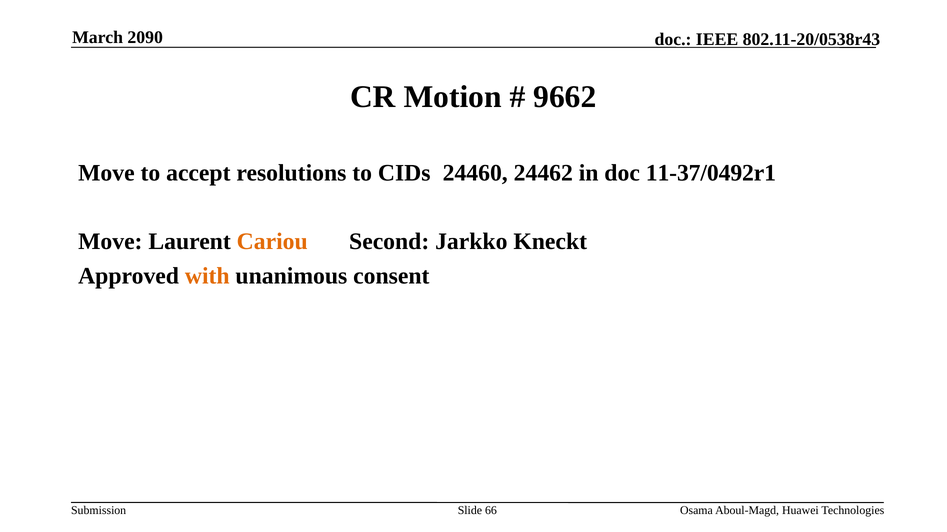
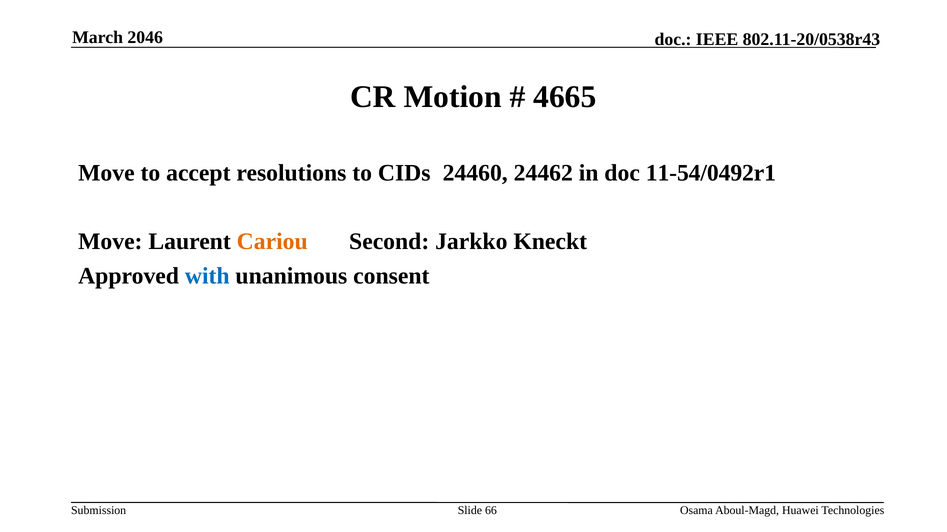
2090: 2090 -> 2046
9662: 9662 -> 4665
11-37/0492r1: 11-37/0492r1 -> 11-54/0492r1
with colour: orange -> blue
